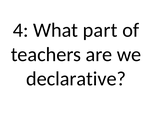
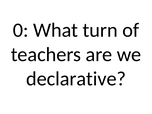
4: 4 -> 0
part: part -> turn
